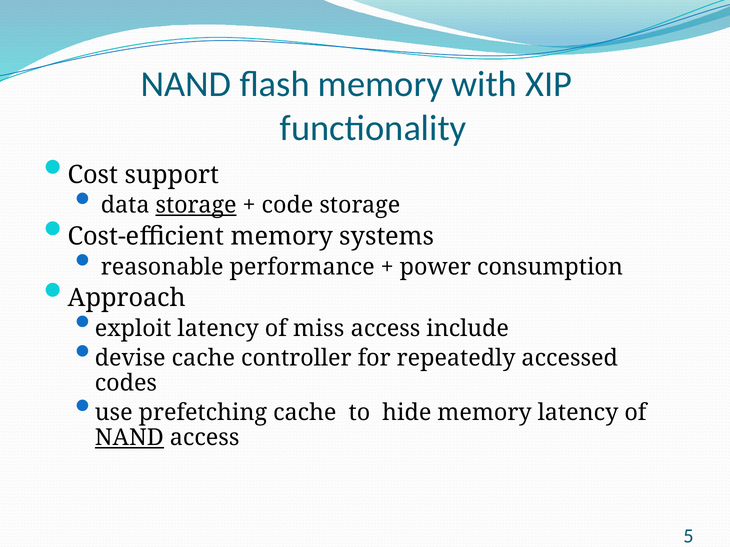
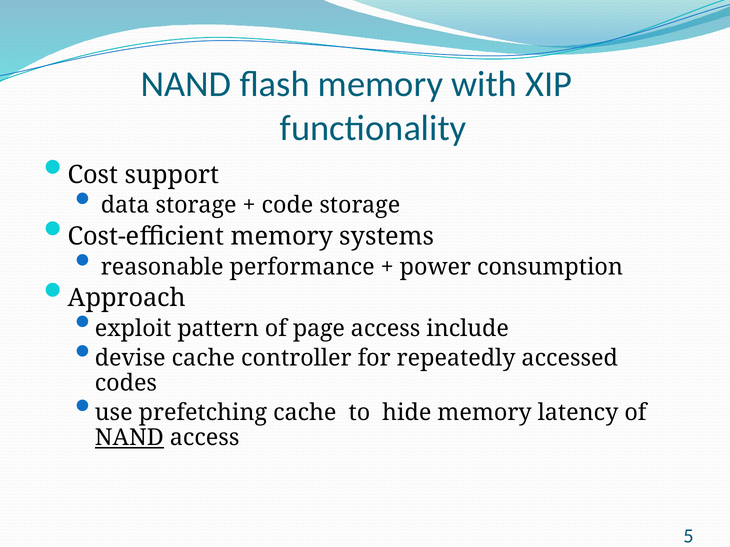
storage at (196, 205) underline: present -> none
exploit latency: latency -> pattern
miss: miss -> page
